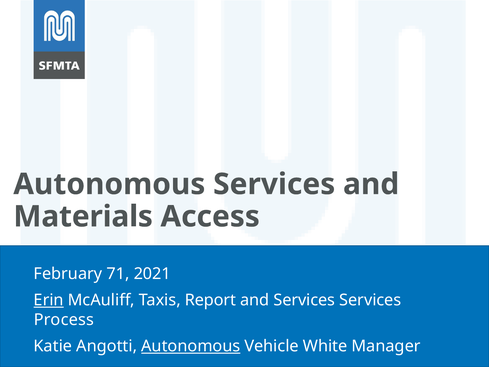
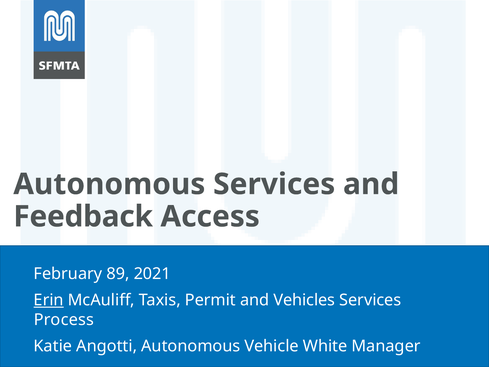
Materials: Materials -> Feedback
71: 71 -> 89
Report: Report -> Permit
and Services: Services -> Vehicles
Autonomous at (191, 346) underline: present -> none
